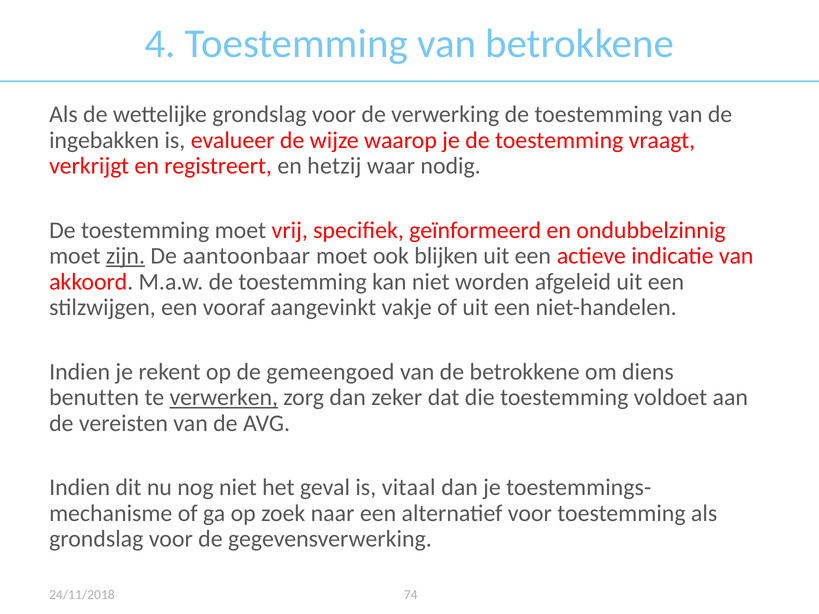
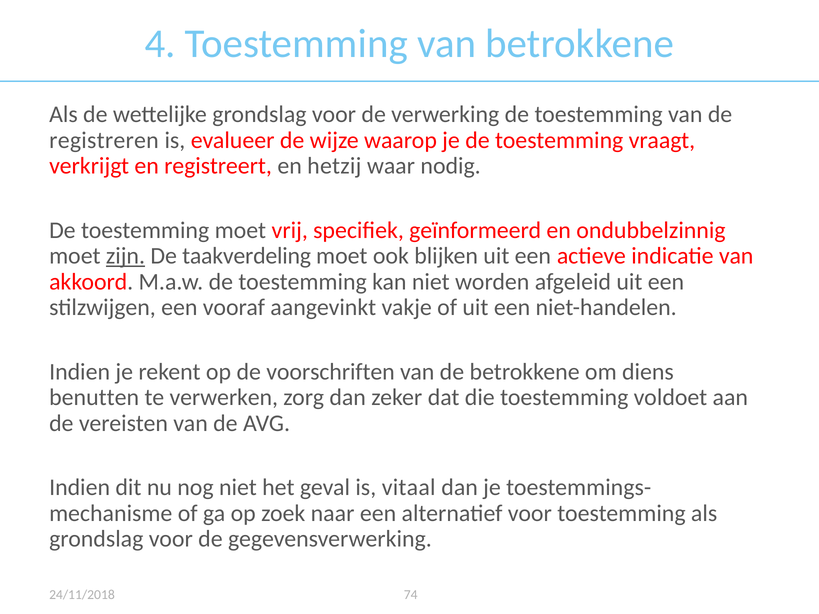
ingebakken: ingebakken -> registreren
aantoonbaar: aantoonbaar -> taakverdeling
gemeengoed: gemeengoed -> voorschriften
verwerken underline: present -> none
